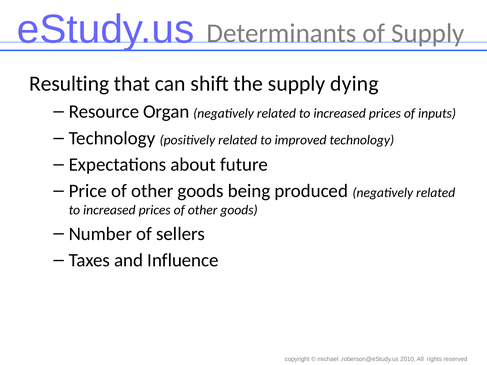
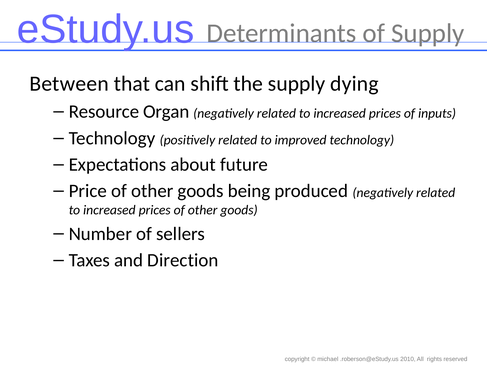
Resulting: Resulting -> Between
Influence: Influence -> Direction
